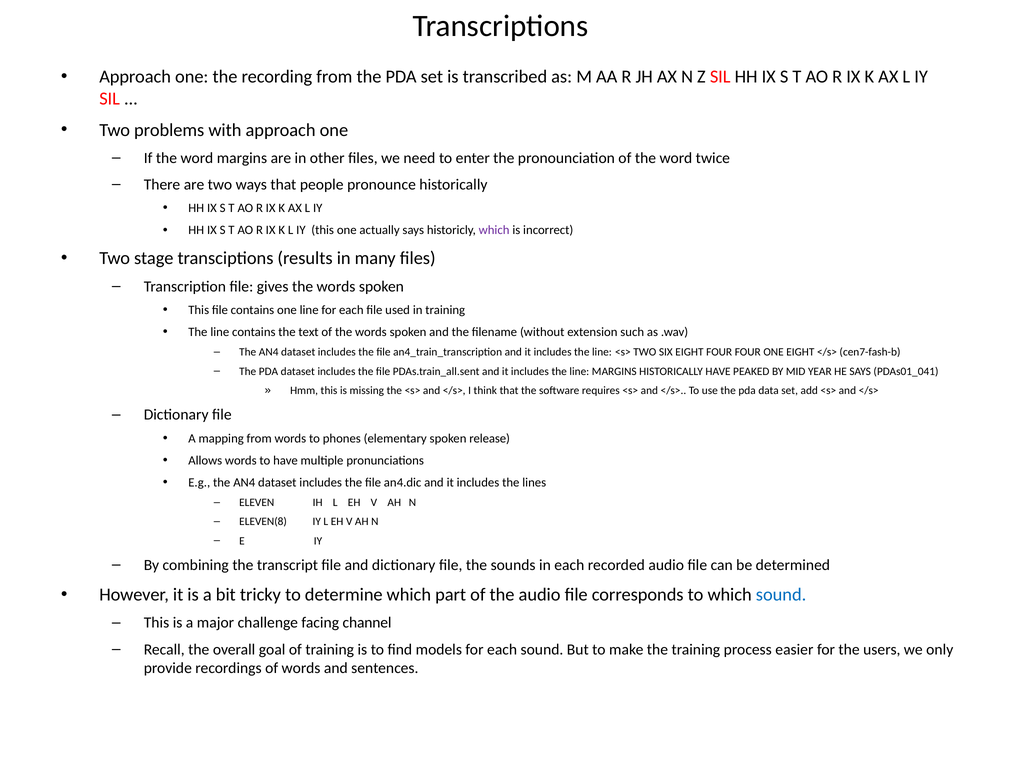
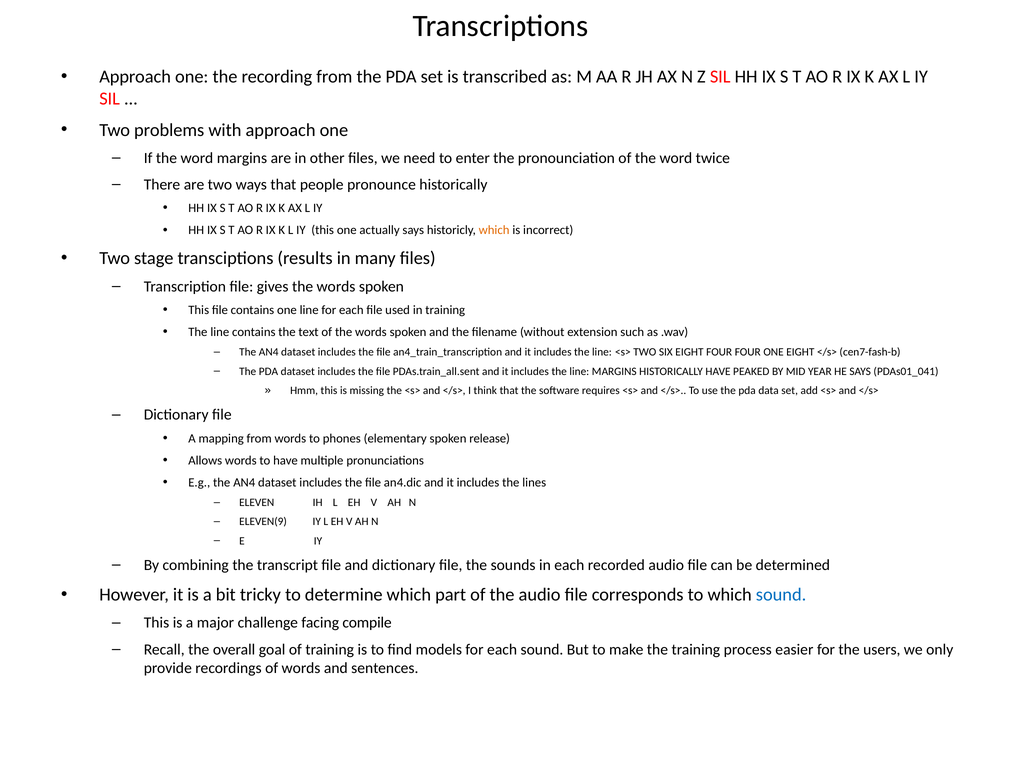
which at (494, 230) colour: purple -> orange
ELEVEN(8: ELEVEN(8 -> ELEVEN(9
channel: channel -> compile
